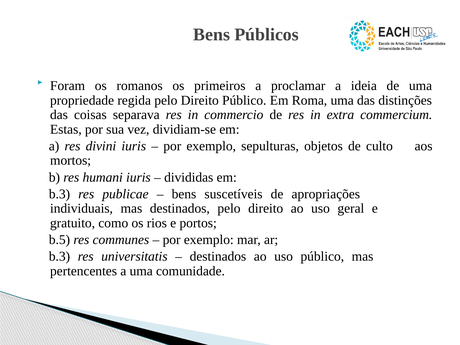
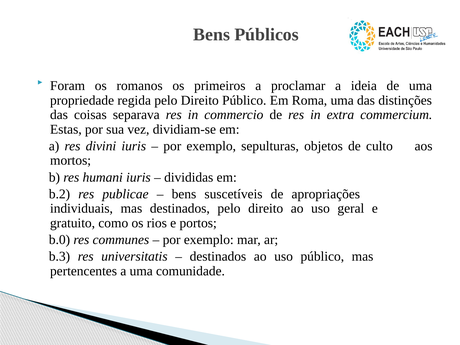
b.3 at (59, 194): b.3 -> b.2
b.5: b.5 -> b.0
